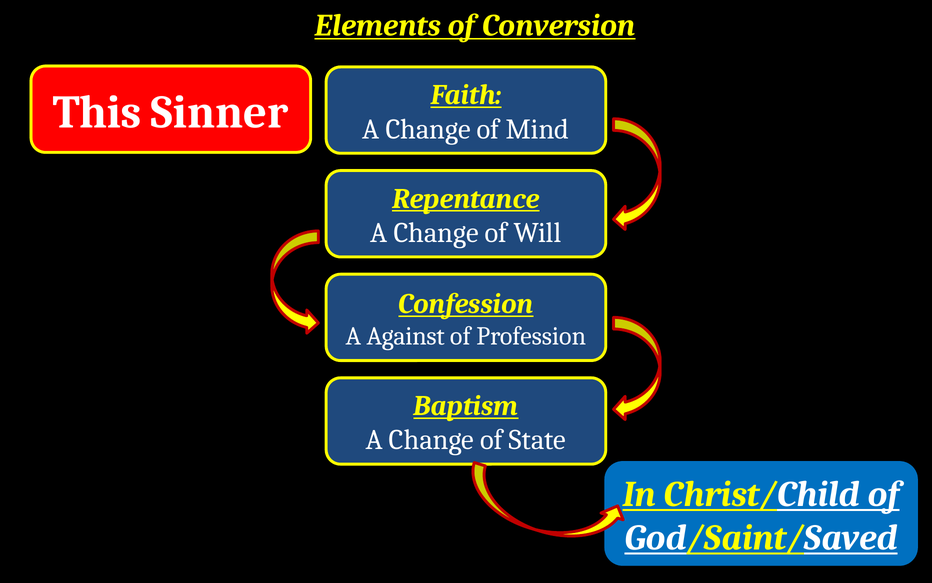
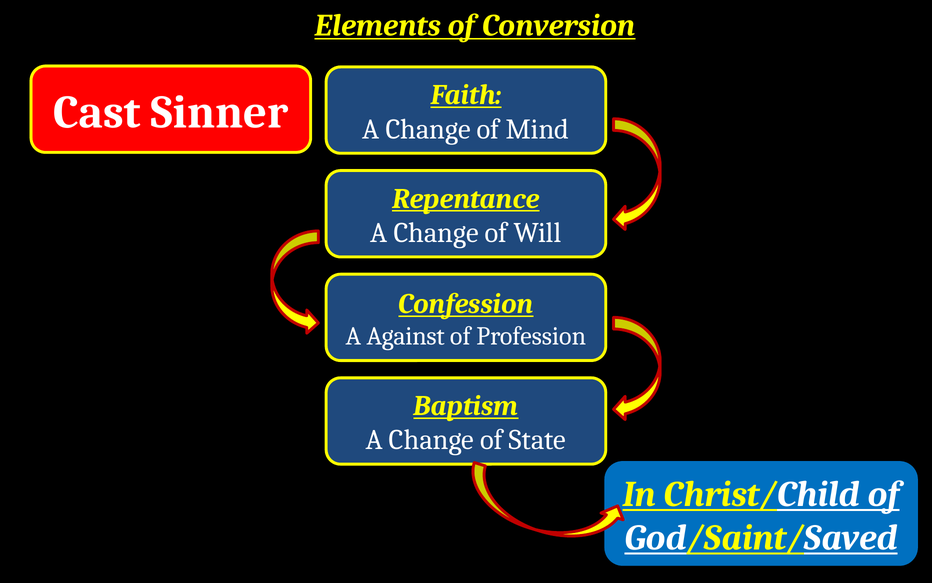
This: This -> Cast
